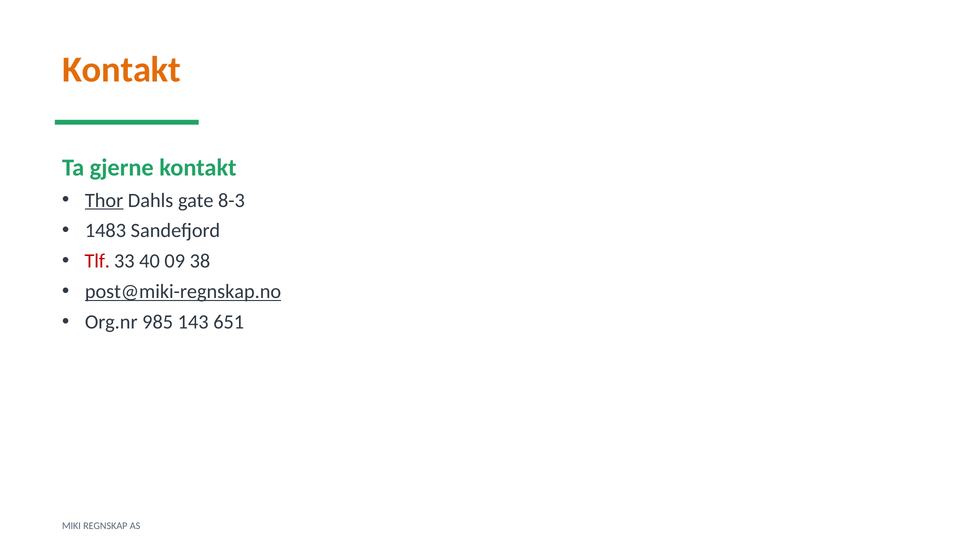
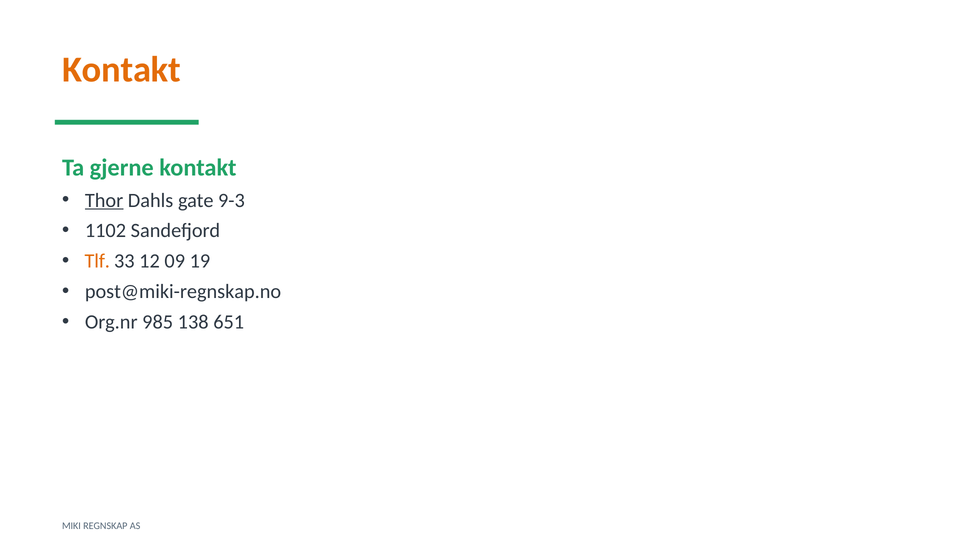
8-3: 8-3 -> 9-3
1483: 1483 -> 1102
Tlf colour: red -> orange
40: 40 -> 12
38: 38 -> 19
post@miki-regnskap.no underline: present -> none
143: 143 -> 138
